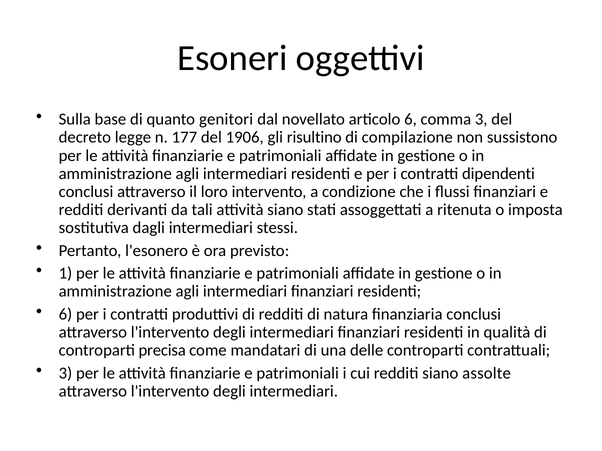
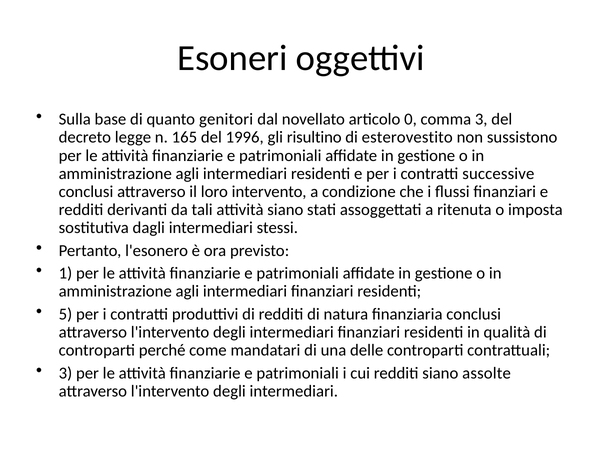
articolo 6: 6 -> 0
177: 177 -> 165
1906: 1906 -> 1996
compilazione: compilazione -> esterovestito
dipendenti: dipendenti -> successive
6 at (65, 315): 6 -> 5
precisa: precisa -> perché
